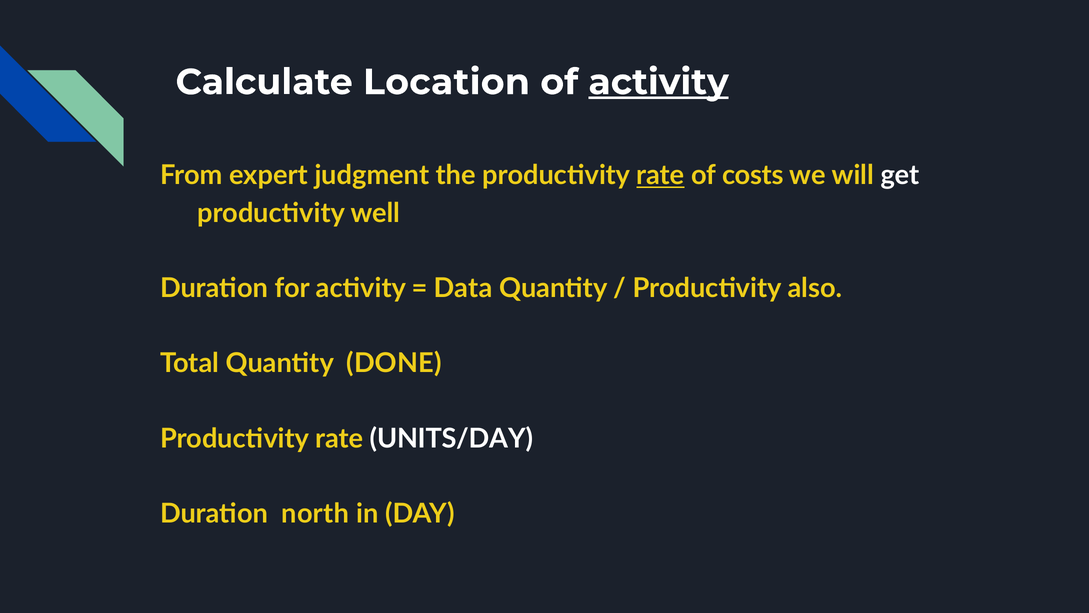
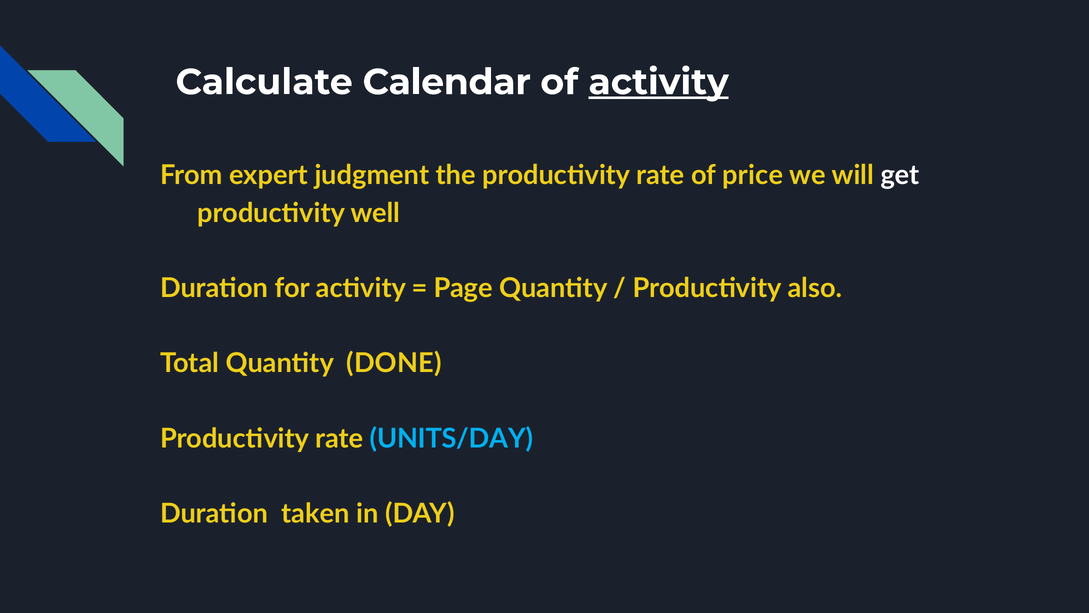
Location: Location -> Calendar
rate at (660, 175) underline: present -> none
costs: costs -> price
Data: Data -> Page
UNITS/DAY colour: white -> light blue
north: north -> taken
